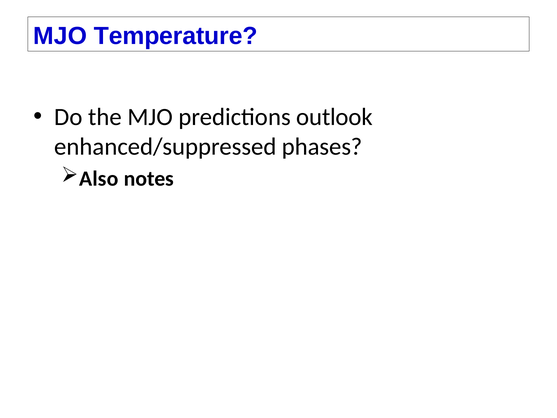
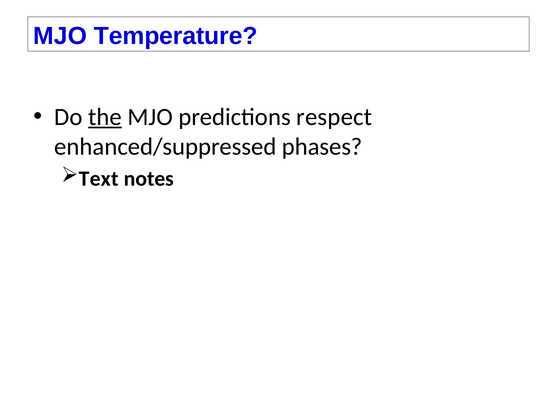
the underline: none -> present
outlook: outlook -> respect
Also: Also -> Text
